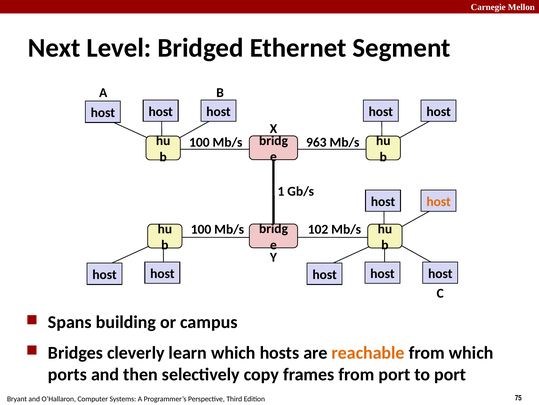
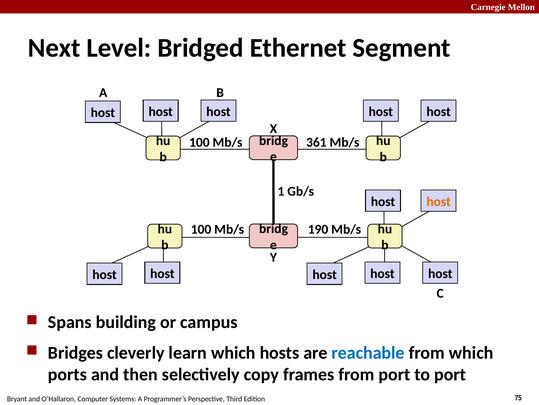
963: 963 -> 361
102: 102 -> 190
reachable colour: orange -> blue
